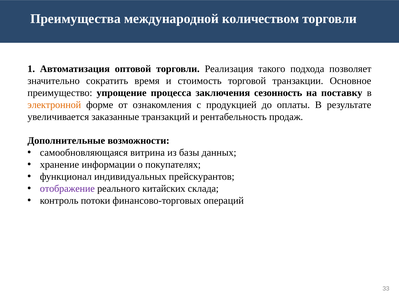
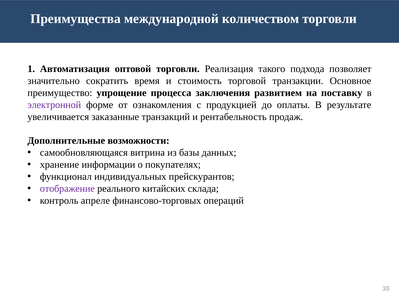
сезонность: сезонность -> развитием
электронной colour: orange -> purple
потоки: потоки -> апреле
Ценность: Ценность -> Проектов
